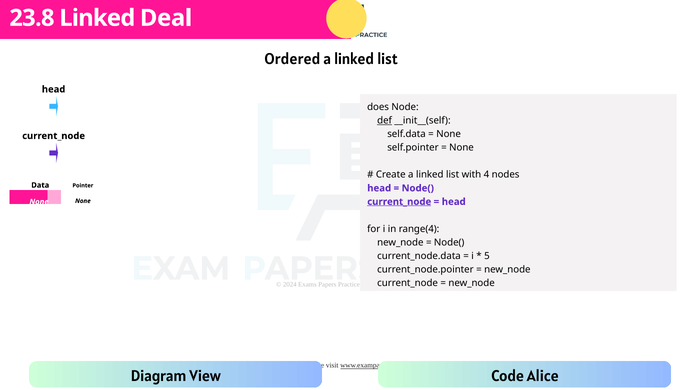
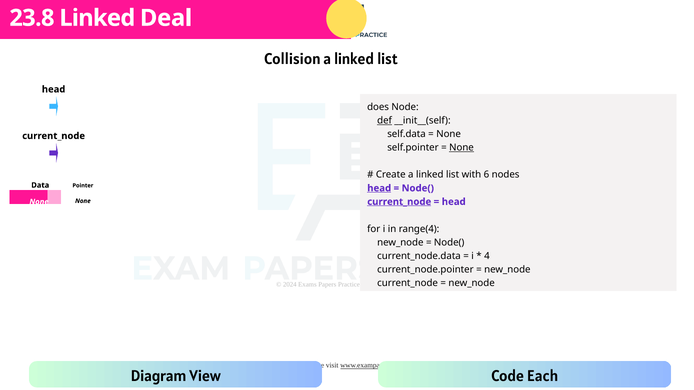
Ordered: Ordered -> Collision
None at (462, 148) underline: none -> present
4: 4 -> 6
head at (379, 188) underline: none -> present
5: 5 -> 4
Alice: Alice -> Each
